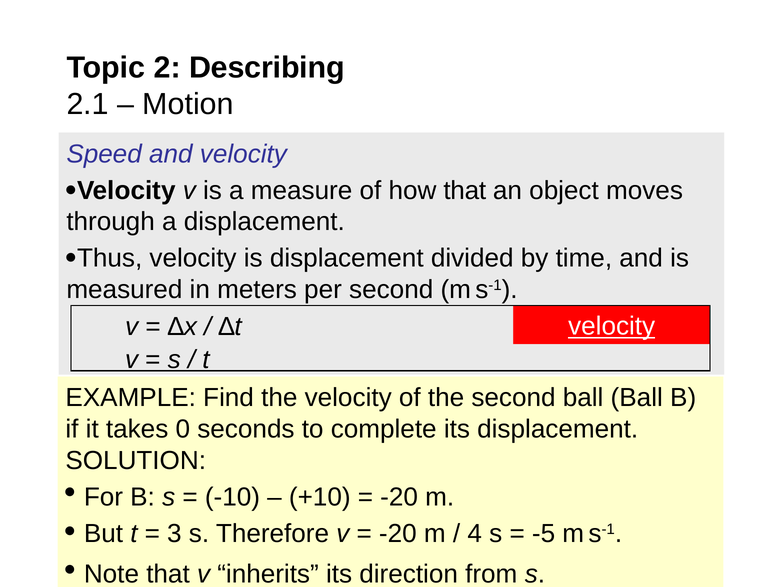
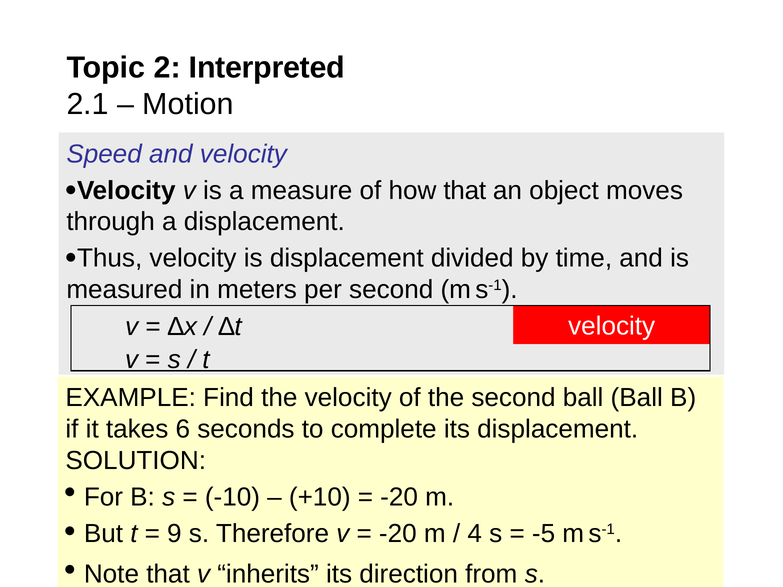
Describing: Describing -> Interpreted
velocity at (612, 327) underline: present -> none
0: 0 -> 6
3: 3 -> 9
